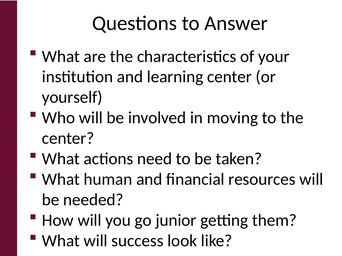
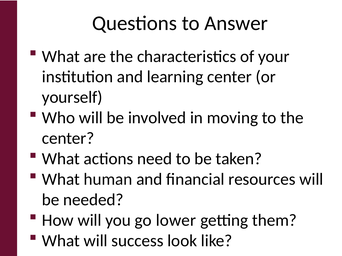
junior: junior -> lower
